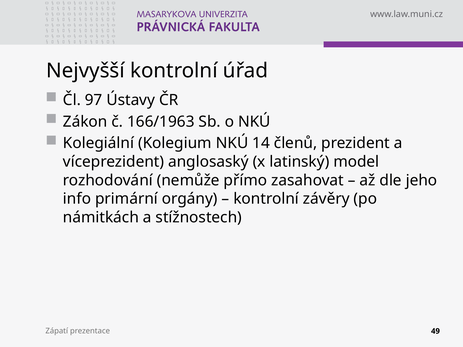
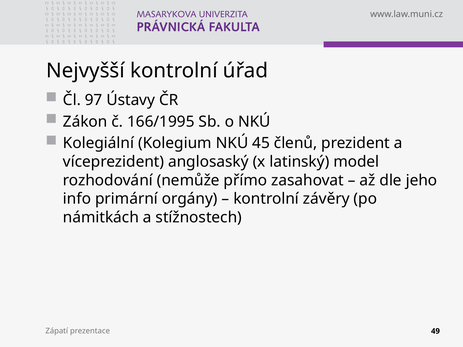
166/1963: 166/1963 -> 166/1995
14: 14 -> 45
